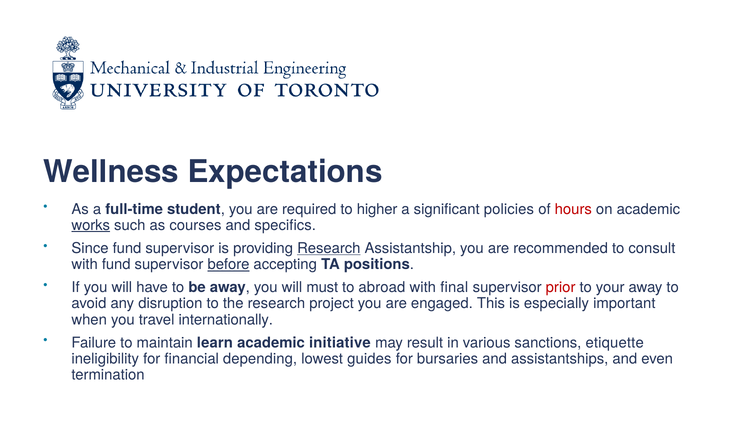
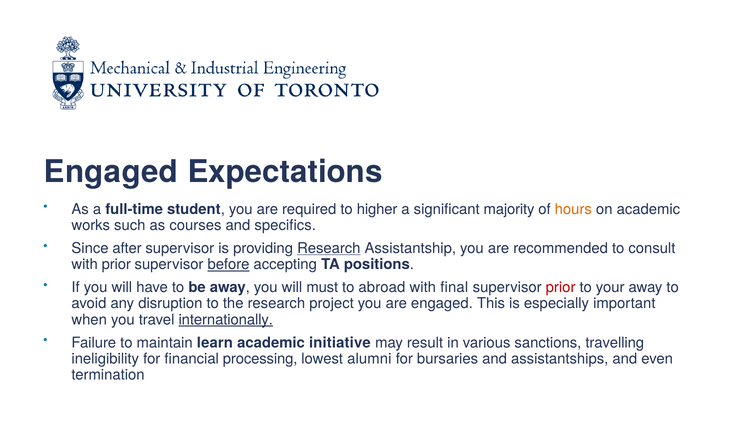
Wellness at (111, 172): Wellness -> Engaged
policies: policies -> majority
hours colour: red -> orange
works underline: present -> none
Since fund: fund -> after
with fund: fund -> prior
internationally underline: none -> present
etiquette: etiquette -> travelling
depending: depending -> processing
guides: guides -> alumni
